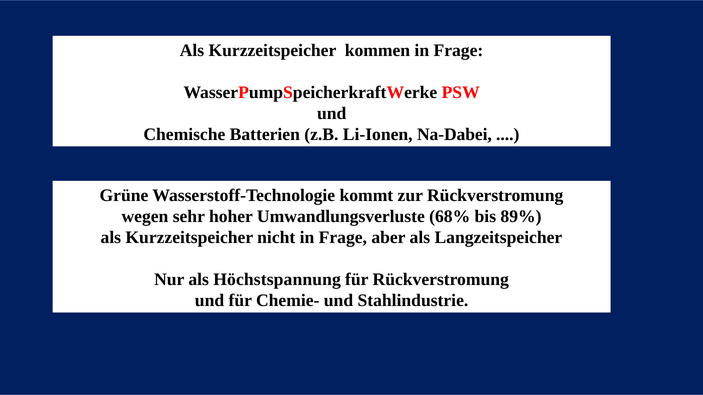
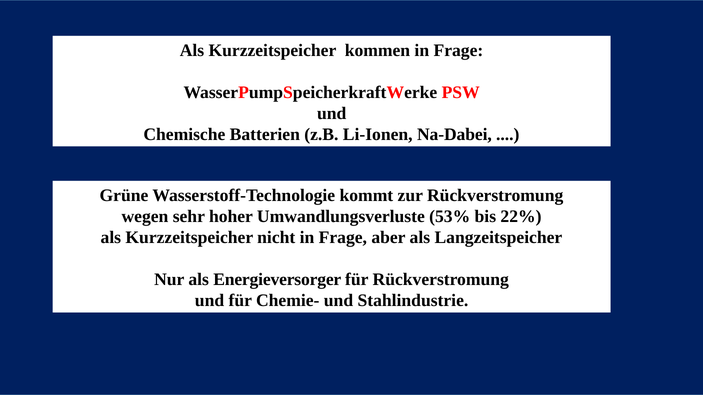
68%: 68% -> 53%
89%: 89% -> 22%
Höchstspannung: Höchstspannung -> Energieversorger
